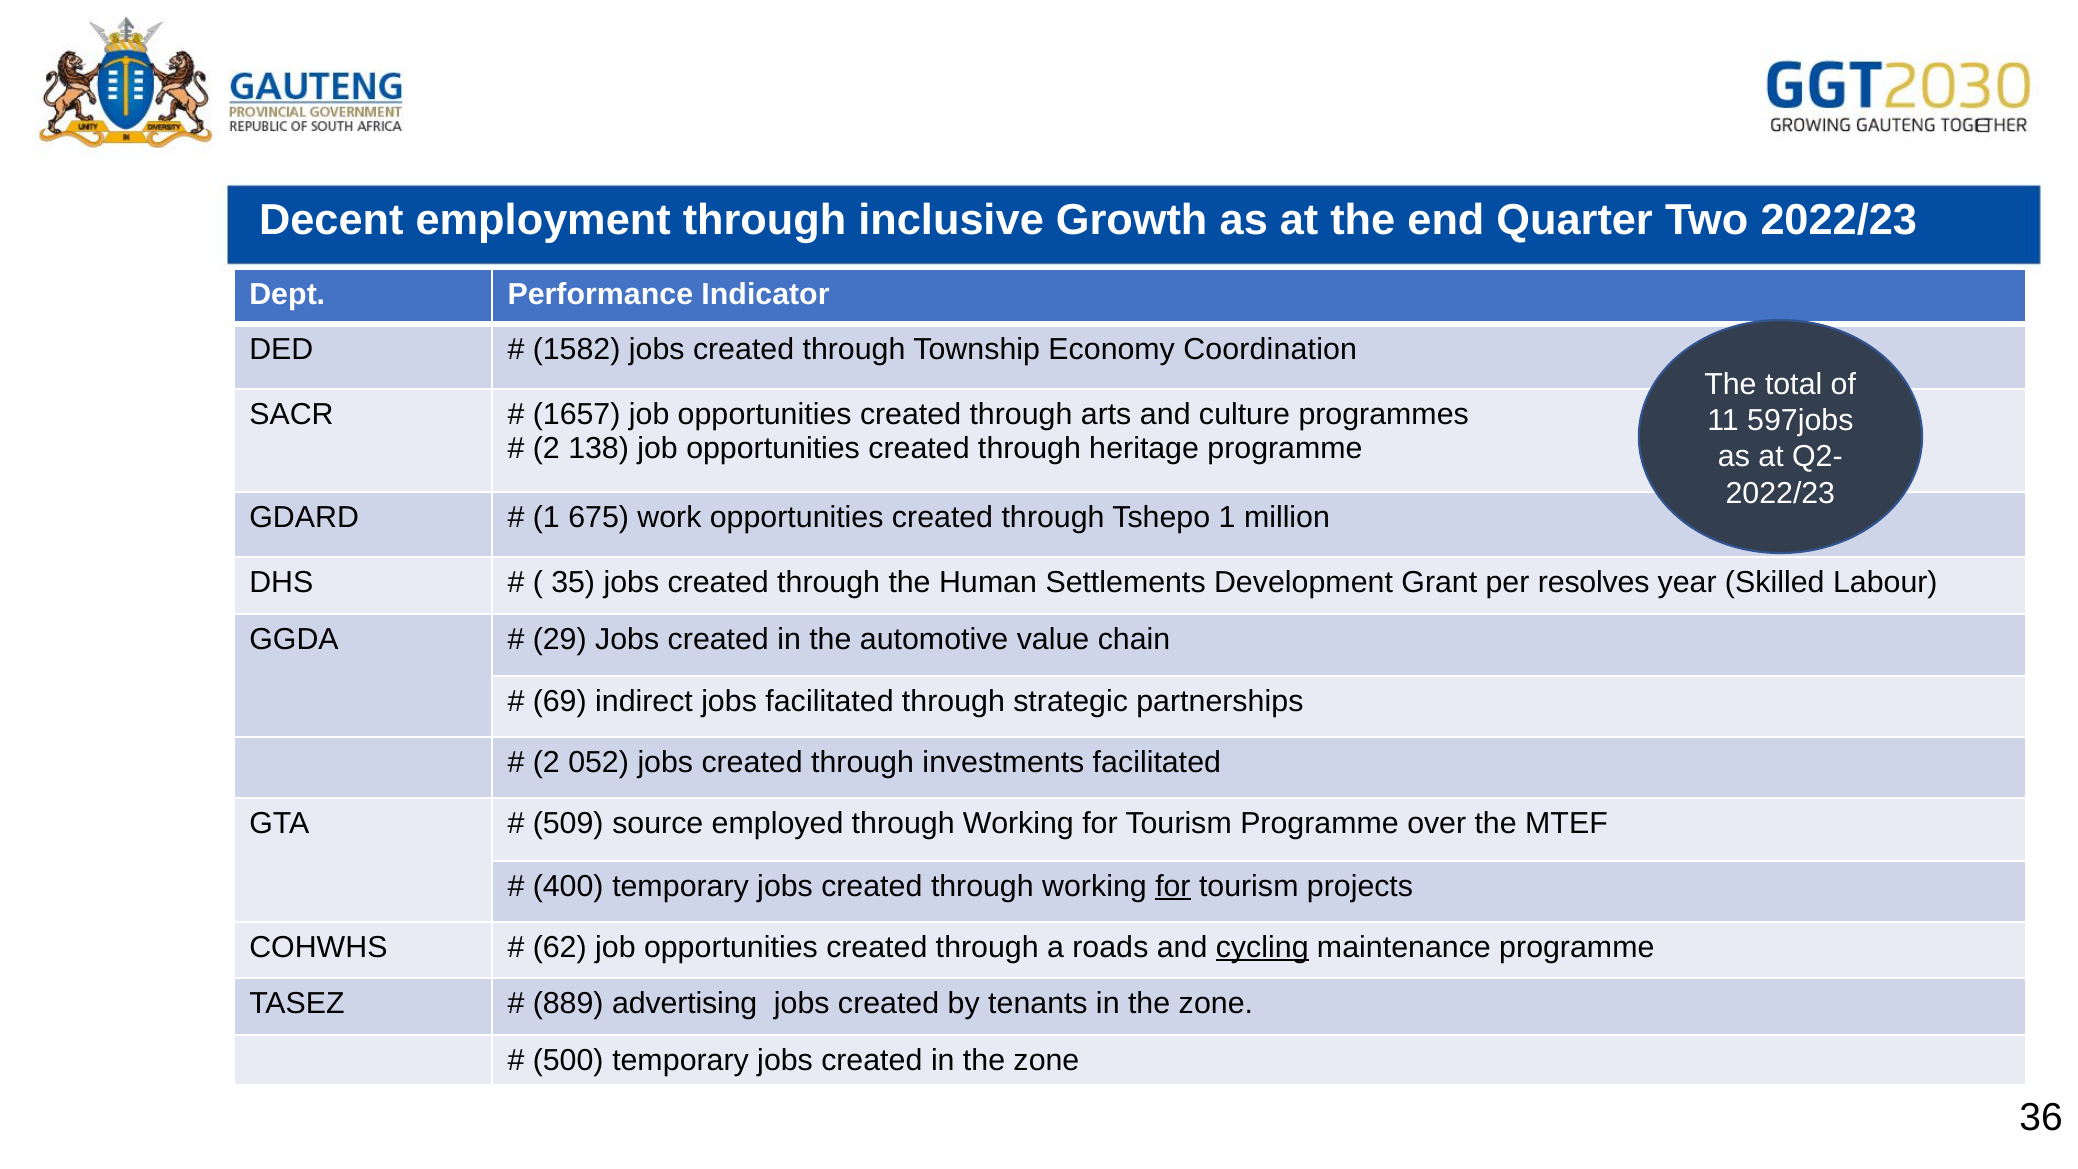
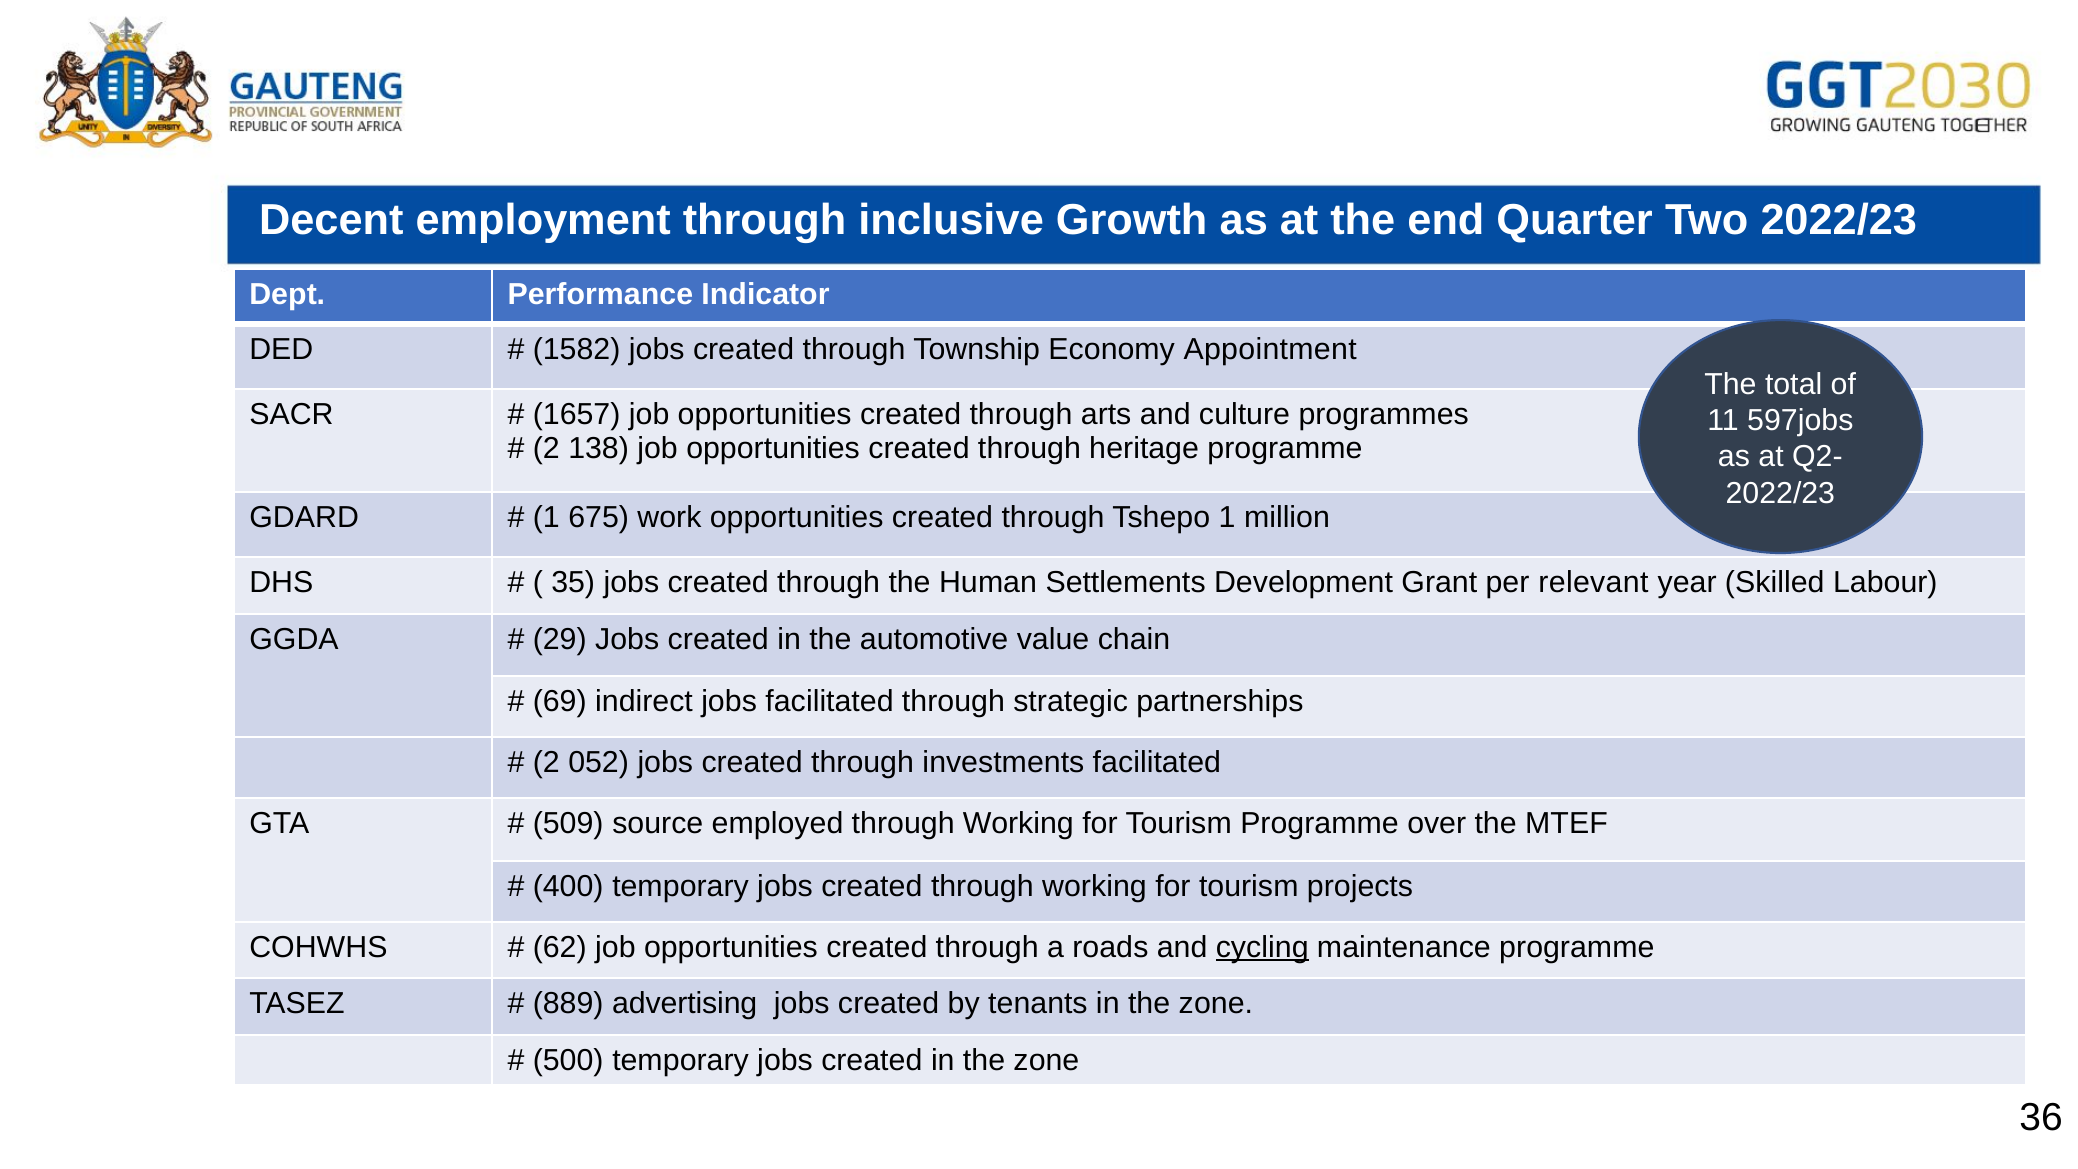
Coordination: Coordination -> Appointment
resolves: resolves -> relevant
for at (1173, 886) underline: present -> none
